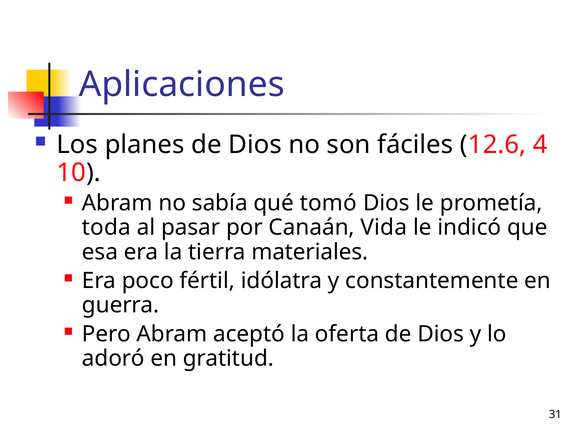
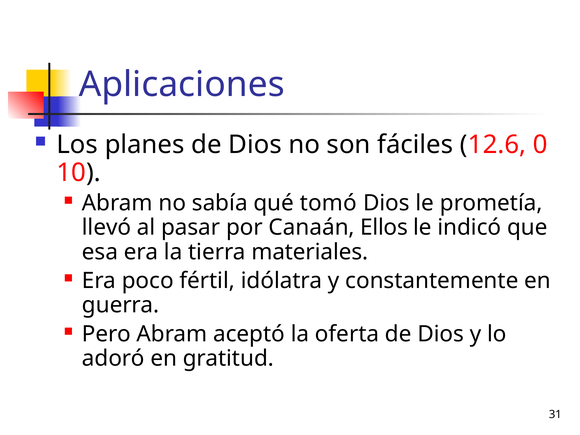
4: 4 -> 0
toda: toda -> llevó
Vida: Vida -> Ellos
